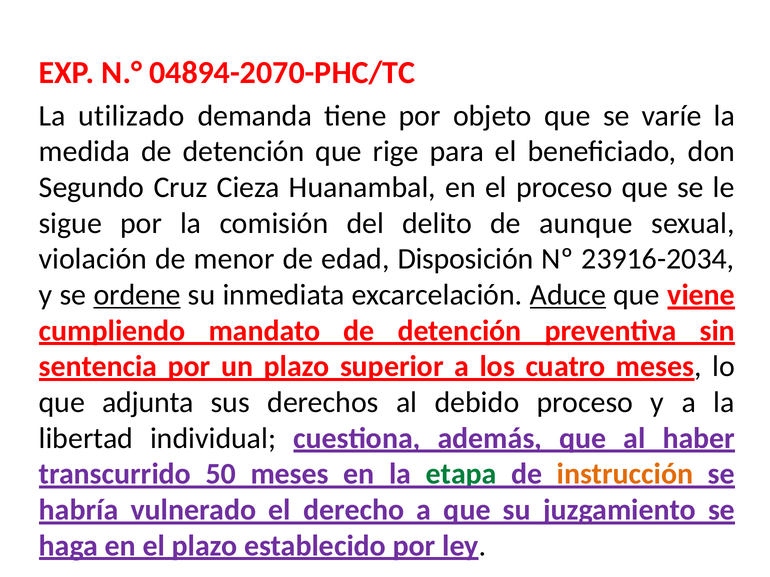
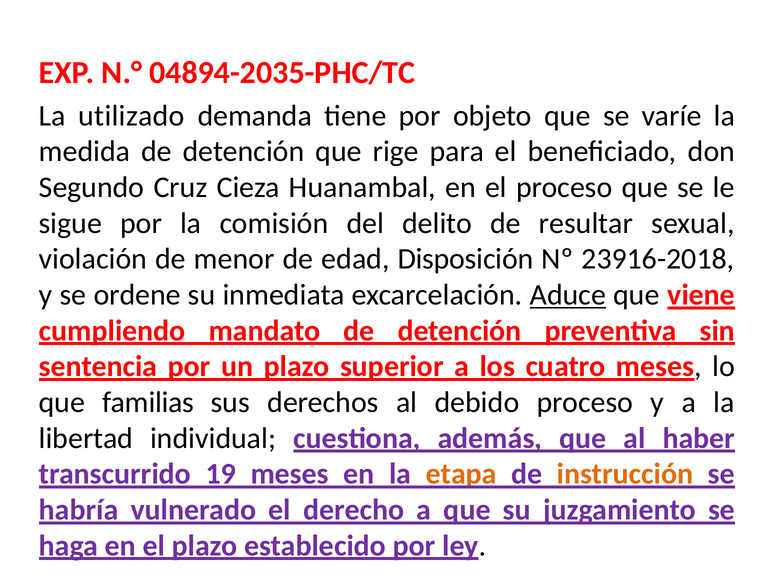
04894-2070-PHC/TC: 04894-2070-PHC/TC -> 04894-2035-PHC/TC
aunque: aunque -> resultar
23916-2034: 23916-2034 -> 23916-2018
ordene underline: present -> none
adjunta: adjunta -> familias
50: 50 -> 19
etapa colour: green -> orange
